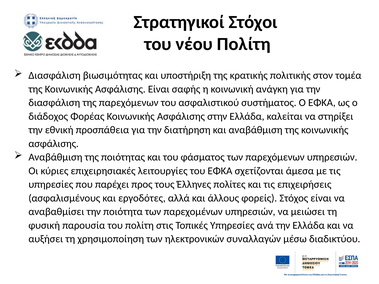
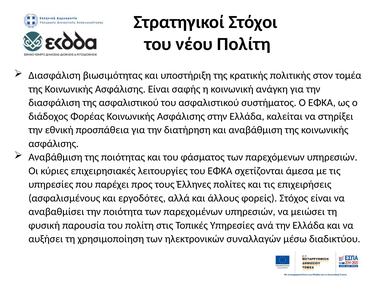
της παρεχόμενων: παρεχόμενων -> ασφαλιστικού
